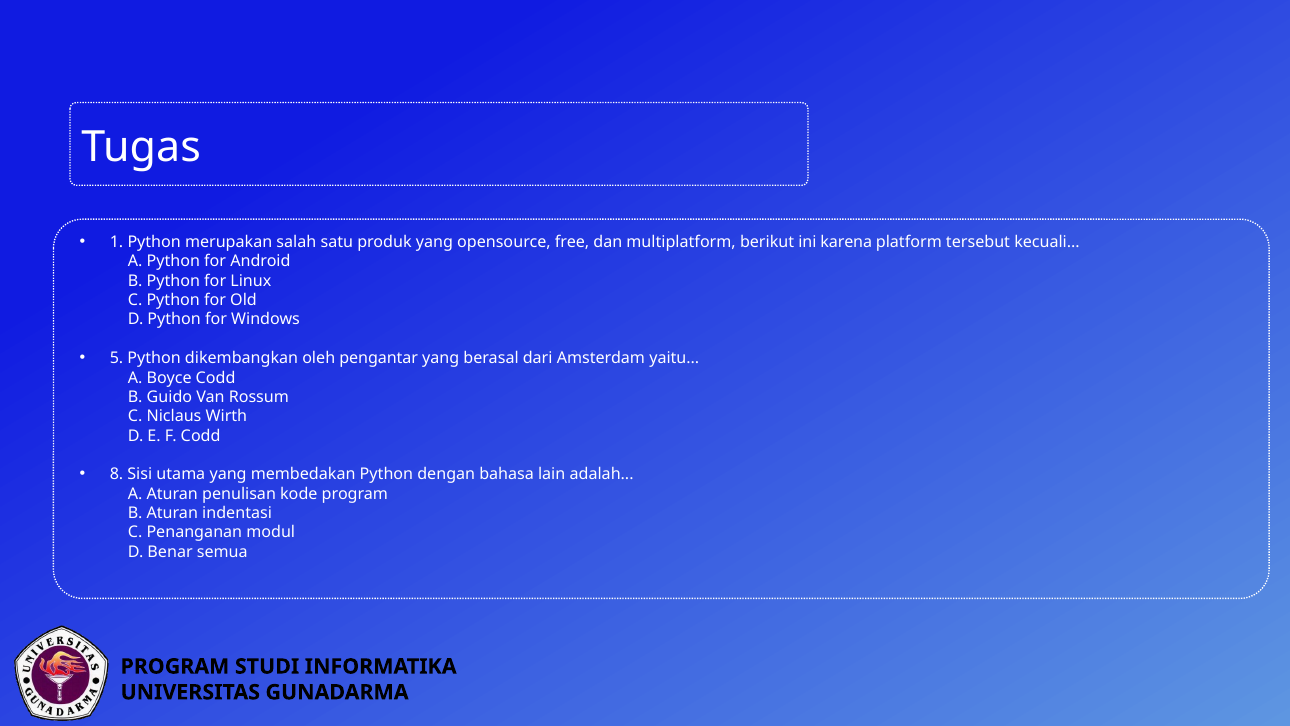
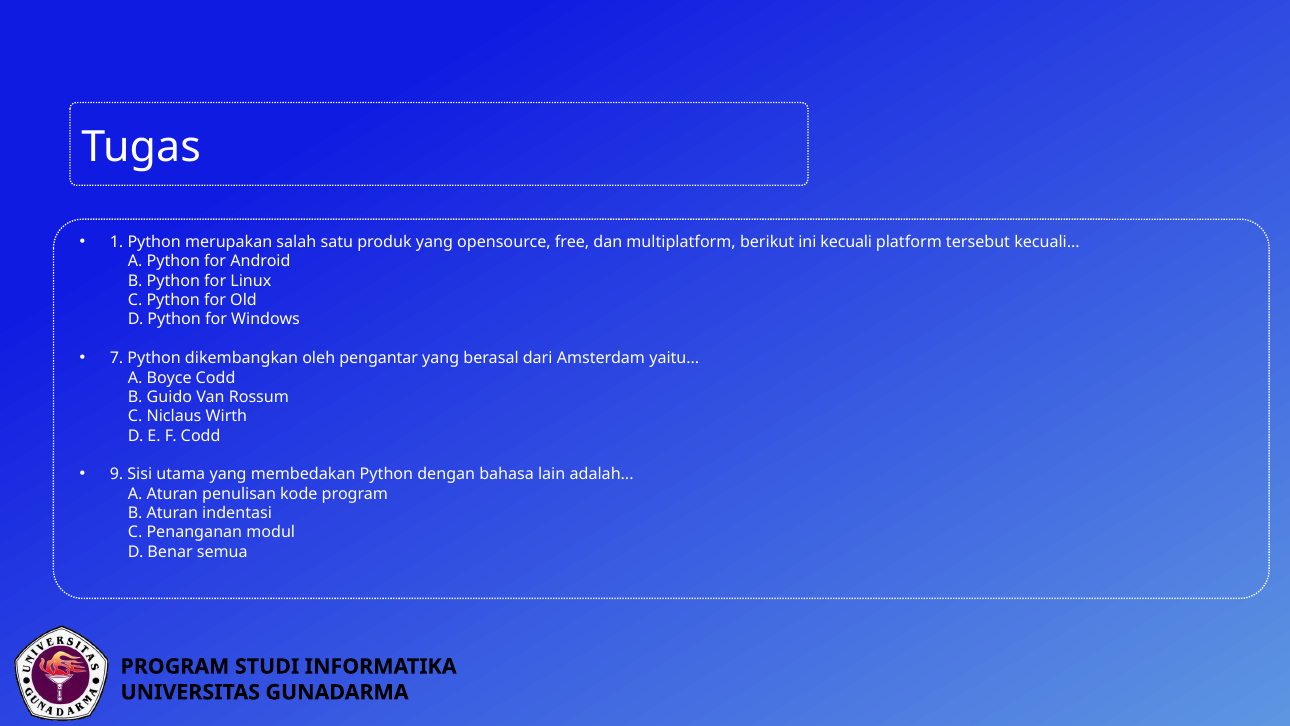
ini karena: karena -> kecuali
5: 5 -> 7
8: 8 -> 9
